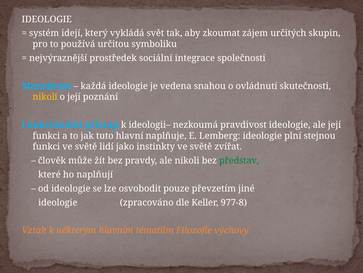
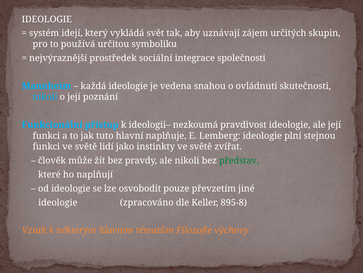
zkoumat: zkoumat -> uznávají
nikoli at (45, 97) colour: yellow -> light blue
977-8: 977-8 -> 895-8
